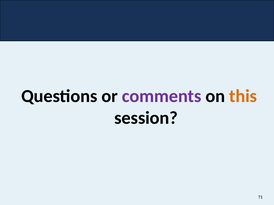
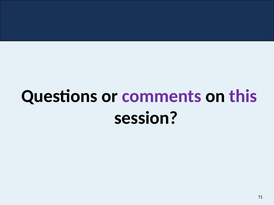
this colour: orange -> purple
